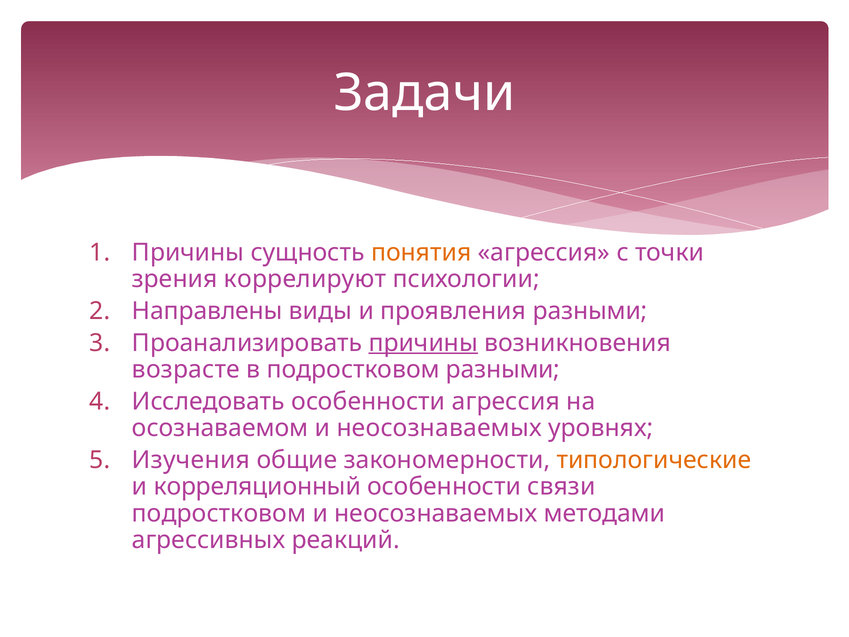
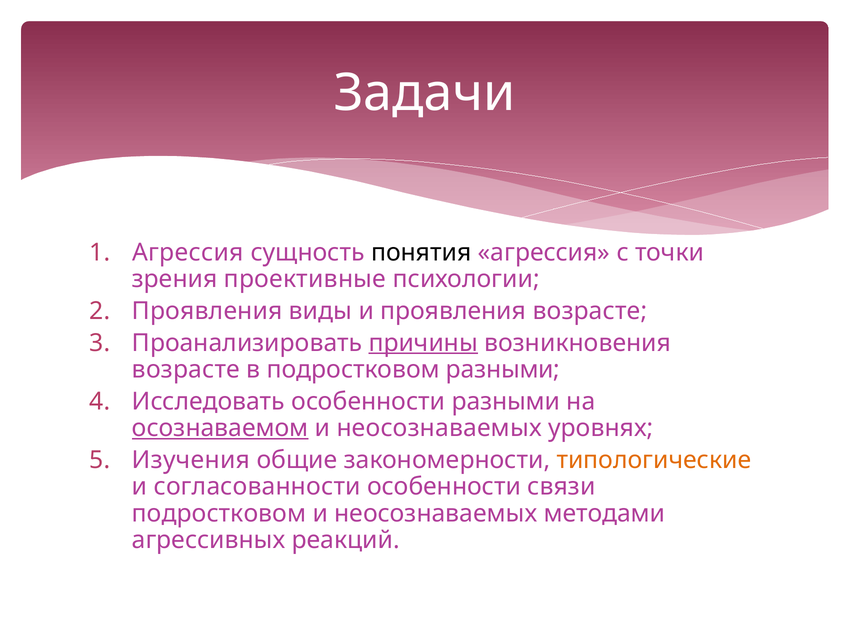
Причины at (188, 252): Причины -> Агрессия
понятия colour: orange -> black
коррелируют: коррелируют -> проективные
Направлены at (207, 311): Направлены -> Проявления
проявления разными: разными -> возрасте
особенности агрессия: агрессия -> разными
осознаваемом underline: none -> present
корреляционный: корреляционный -> согласованности
